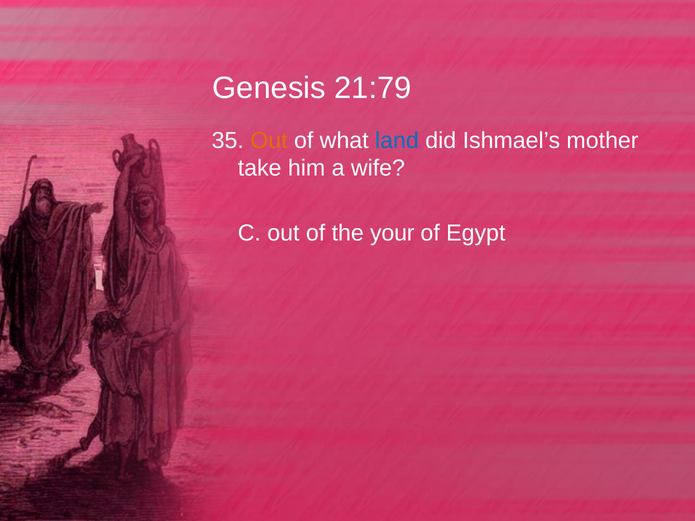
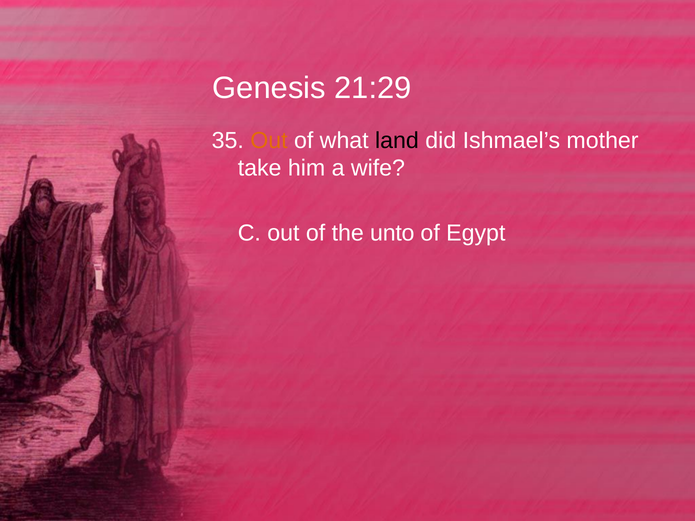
21:79: 21:79 -> 21:29
land colour: blue -> black
your: your -> unto
